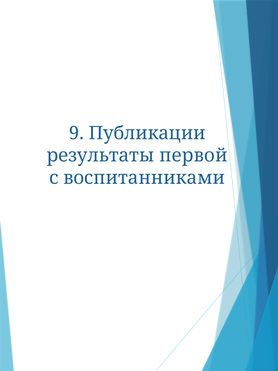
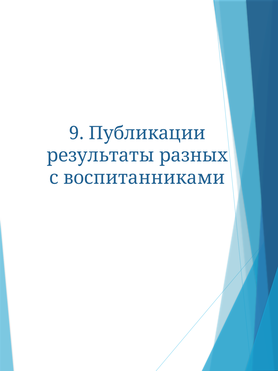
первой: первой -> разных
